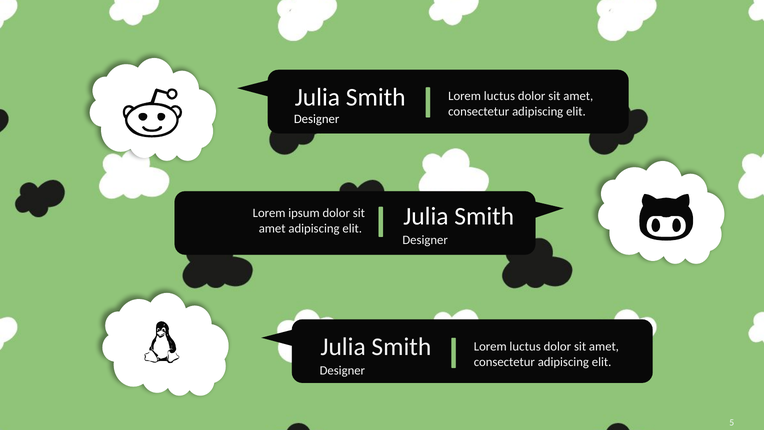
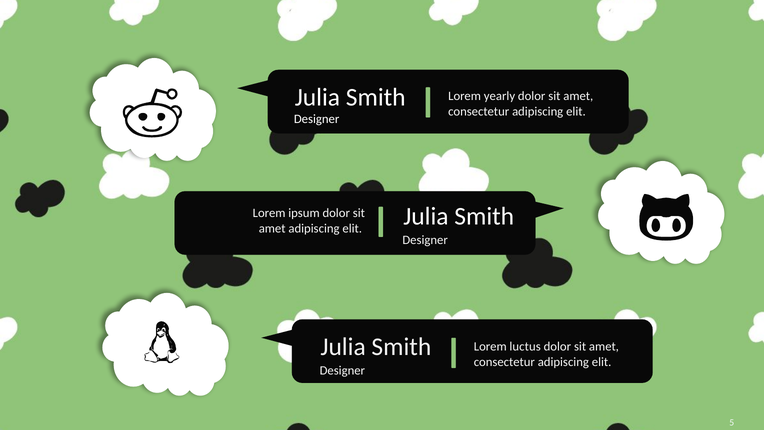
luctus at (499, 96): luctus -> yearly
